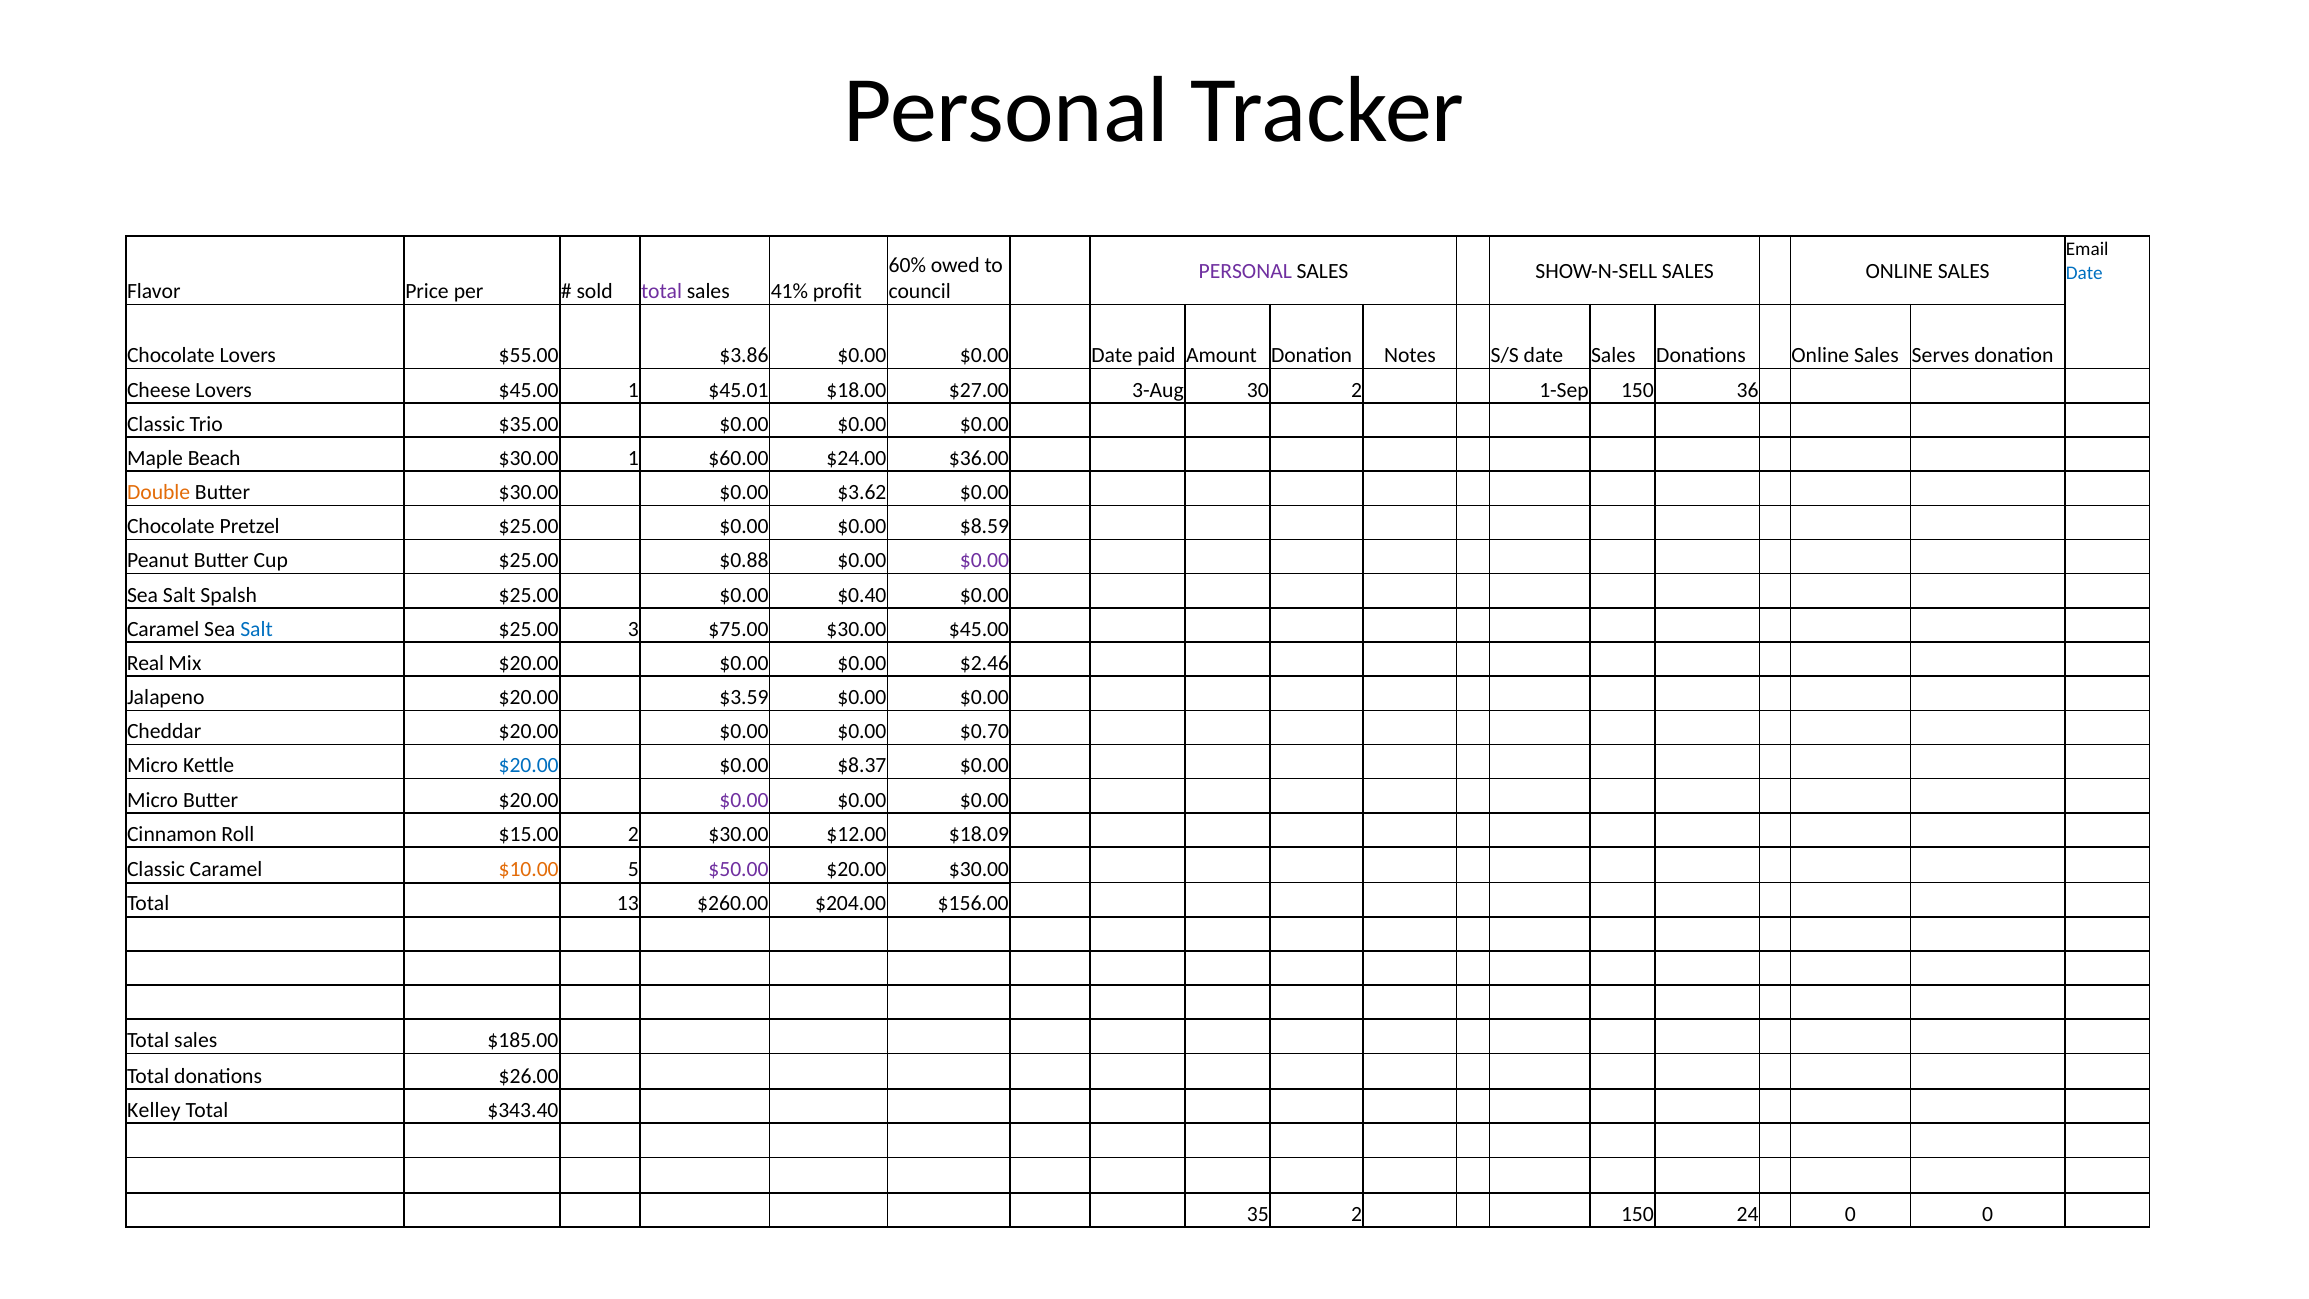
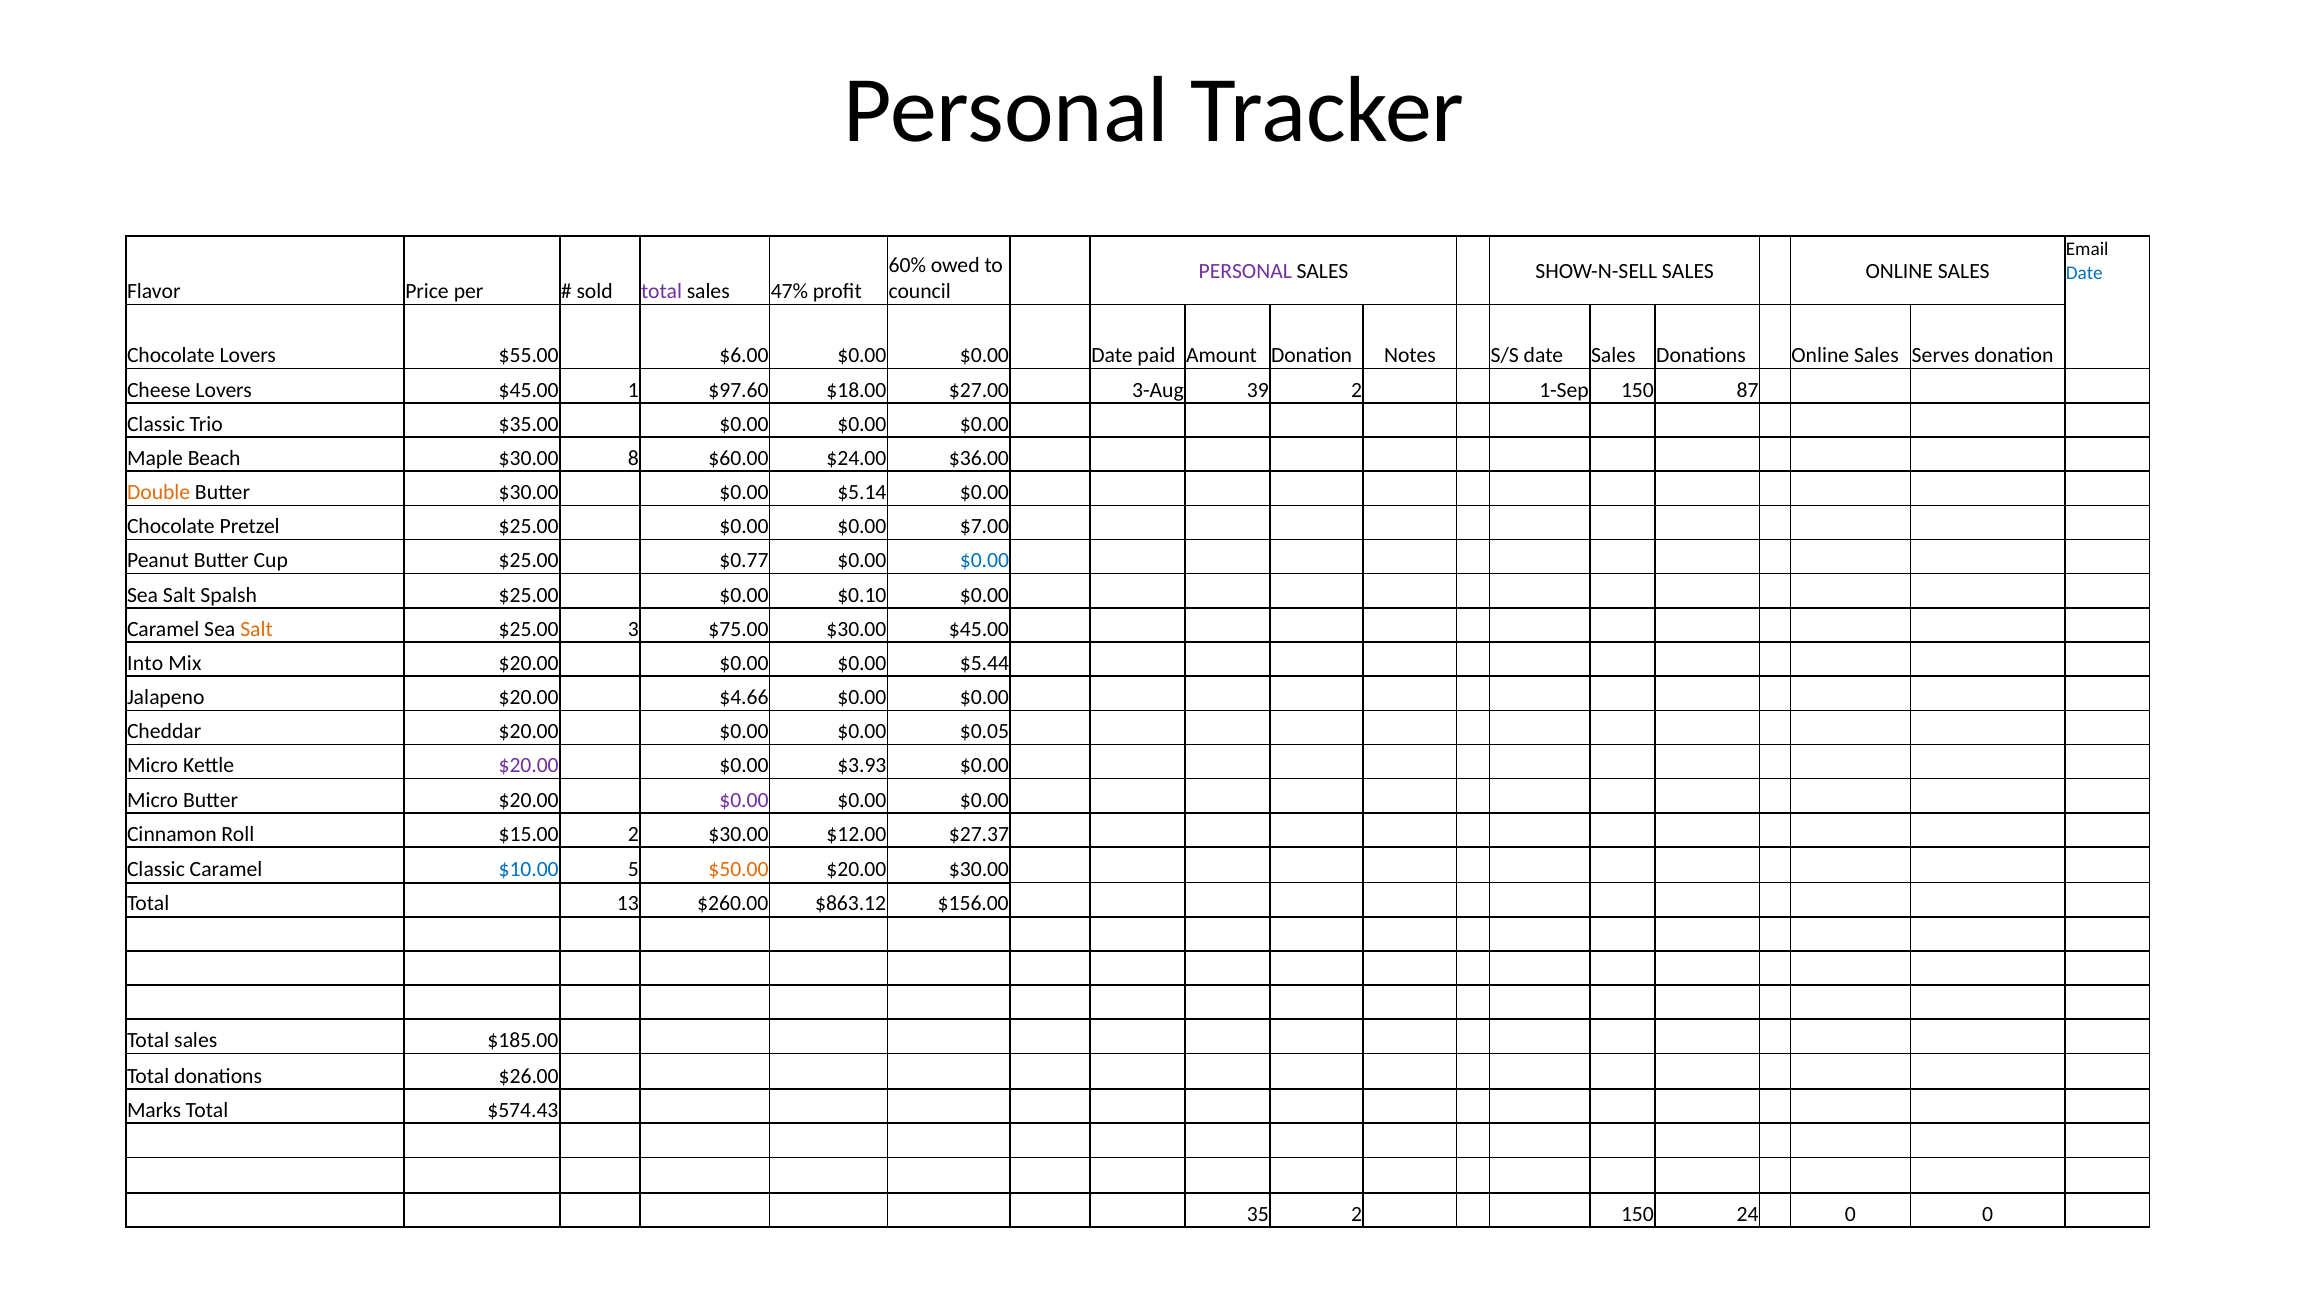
41%: 41% -> 47%
$3.86: $3.86 -> $6.00
$45.01: $45.01 -> $97.60
30: 30 -> 39
36: 36 -> 87
$30.00 1: 1 -> 8
$3.62: $3.62 -> $5.14
$8.59: $8.59 -> $7.00
$0.88: $0.88 -> $0.77
$0.00 at (984, 561) colour: purple -> blue
$0.40: $0.40 -> $0.10
Salt at (257, 629) colour: blue -> orange
Real: Real -> Into
$2.46: $2.46 -> $5.44
$3.59: $3.59 -> $4.66
$0.70: $0.70 -> $0.05
$20.00 at (529, 766) colour: blue -> purple
$8.37: $8.37 -> $3.93
$18.09: $18.09 -> $27.37
$10.00 colour: orange -> blue
$50.00 colour: purple -> orange
$204.00: $204.00 -> $863.12
Kelley: Kelley -> Marks
$343.40: $343.40 -> $574.43
